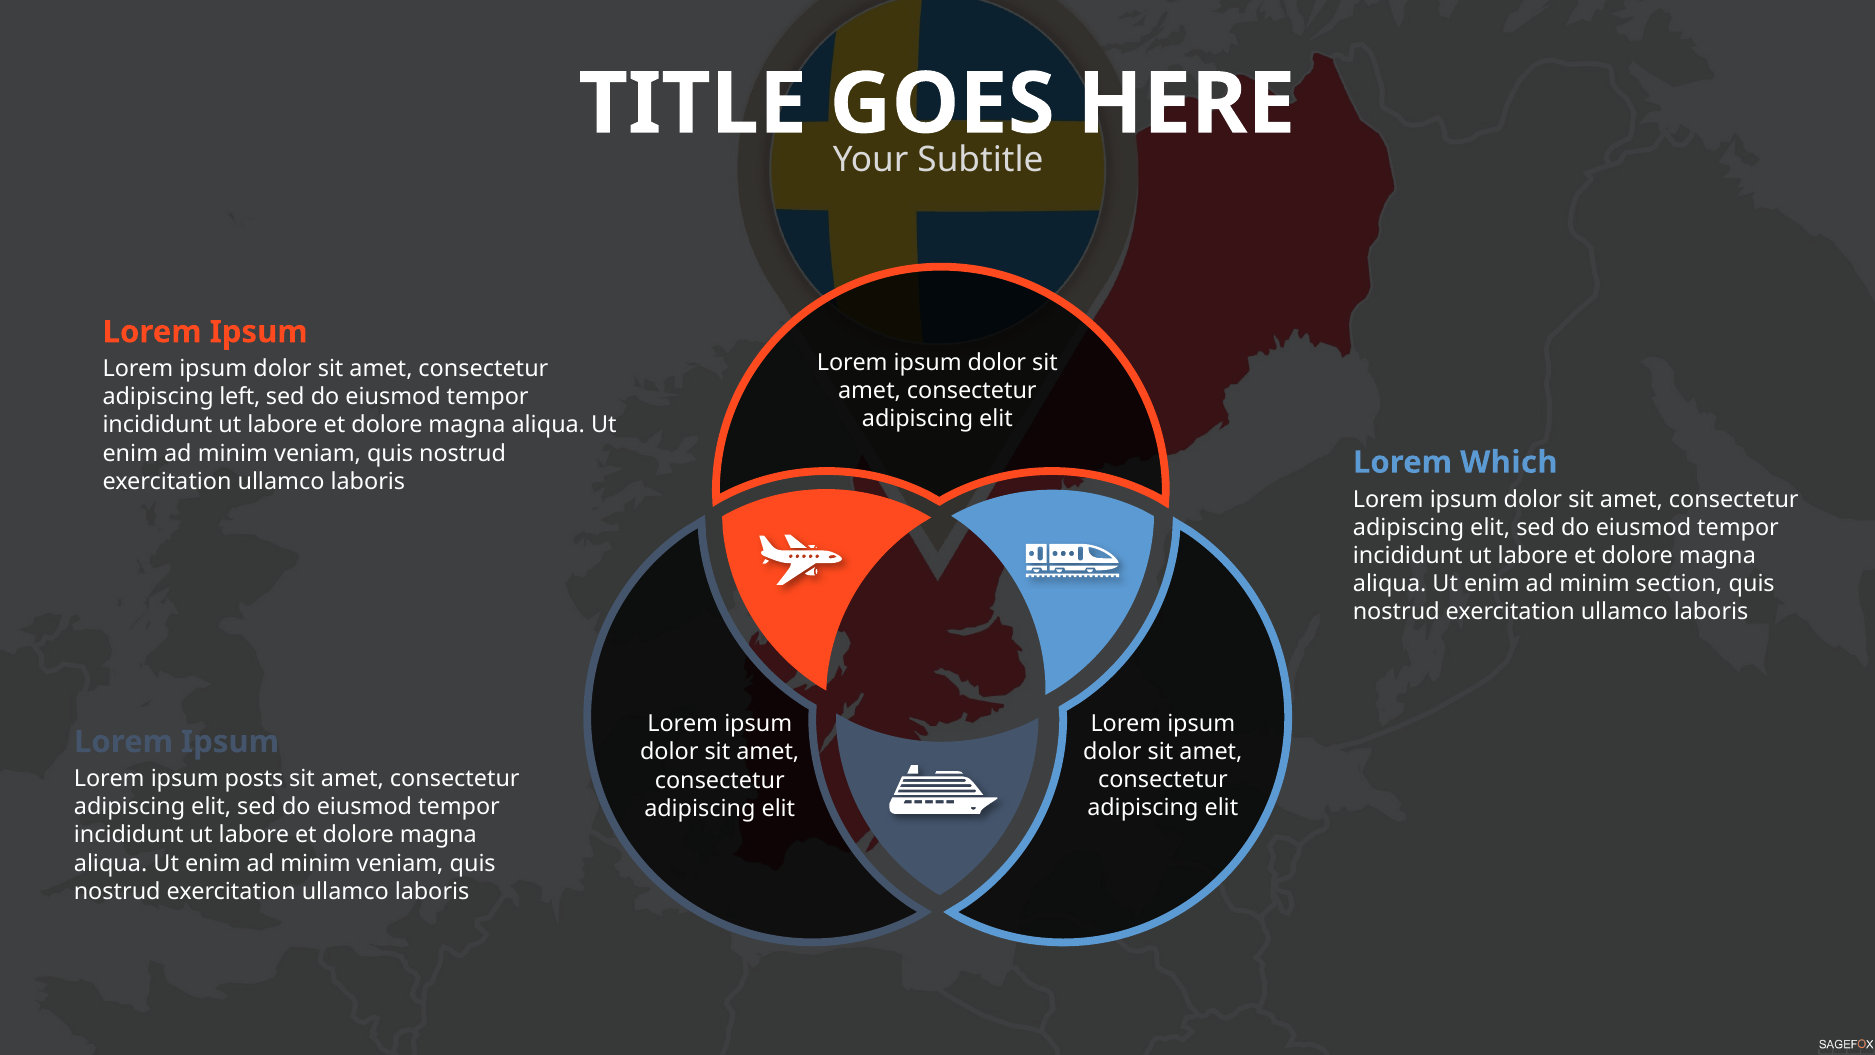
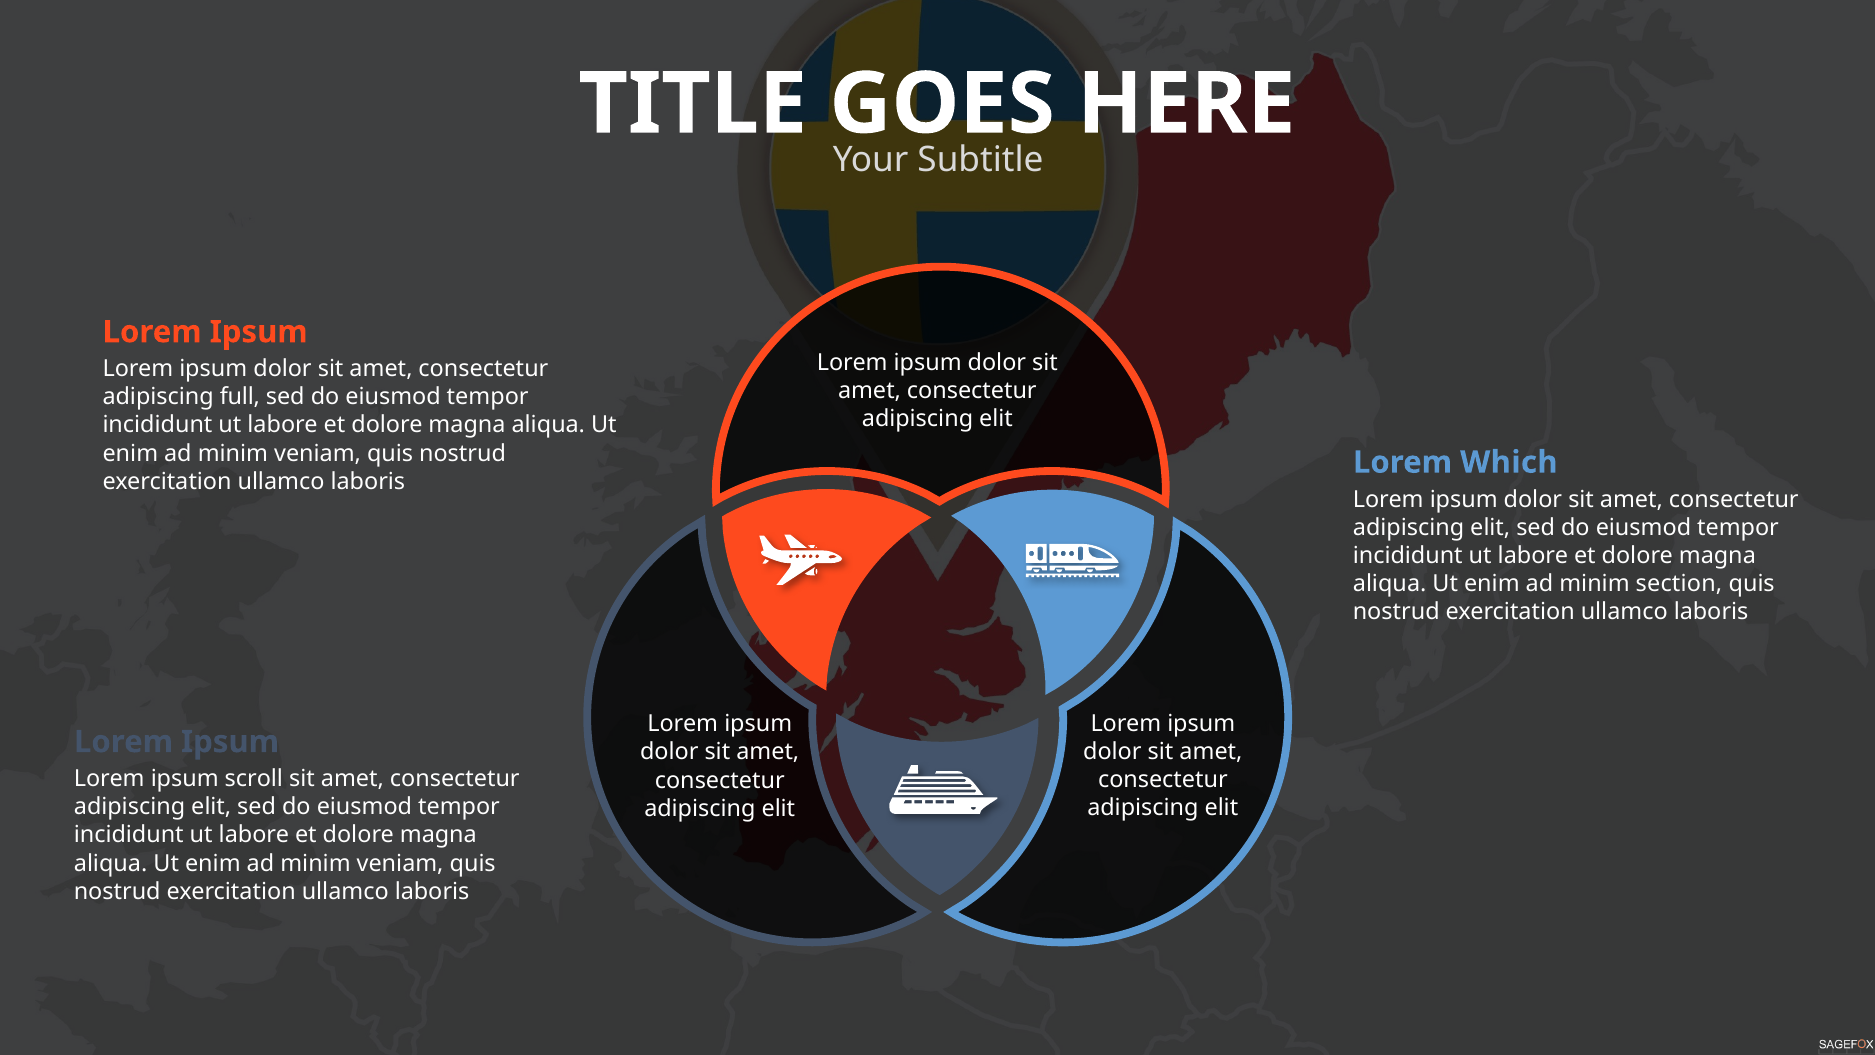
left: left -> full
posts: posts -> scroll
